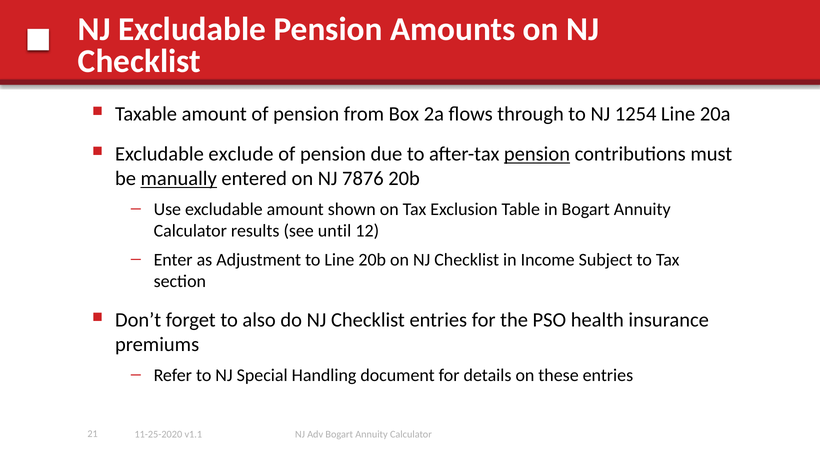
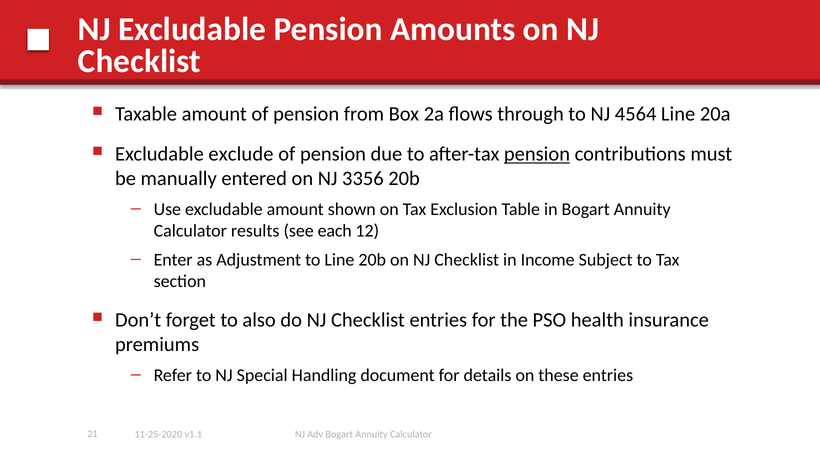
1254: 1254 -> 4564
manually underline: present -> none
7876: 7876 -> 3356
until: until -> each
